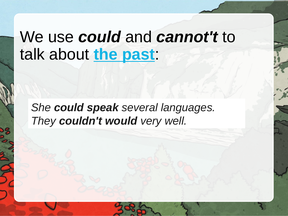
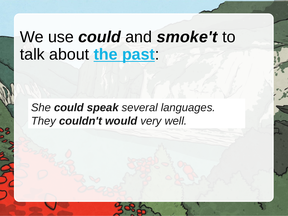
cannot't: cannot't -> smoke't
